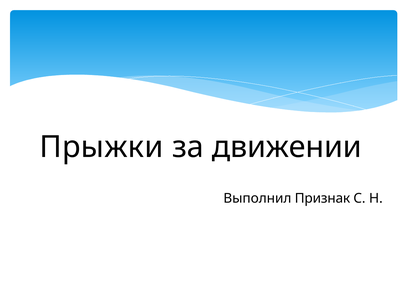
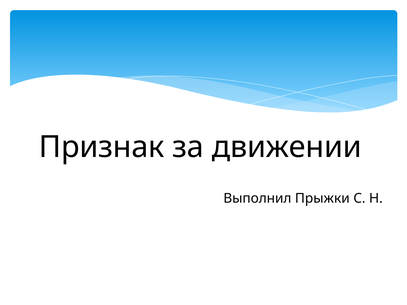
Прыжки: Прыжки -> Признак
Признак: Признак -> Прыжки
